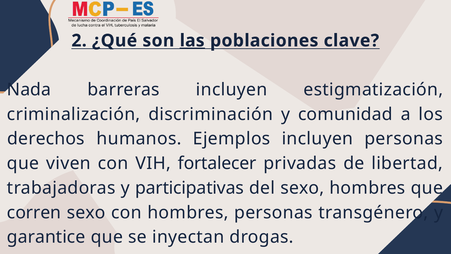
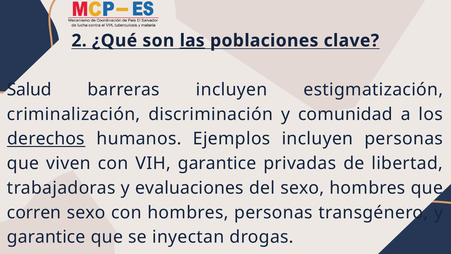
Nada: Nada -> Salud
derechos underline: none -> present
VIH fortalecer: fortalecer -> garantice
participativas: participativas -> evaluaciones
